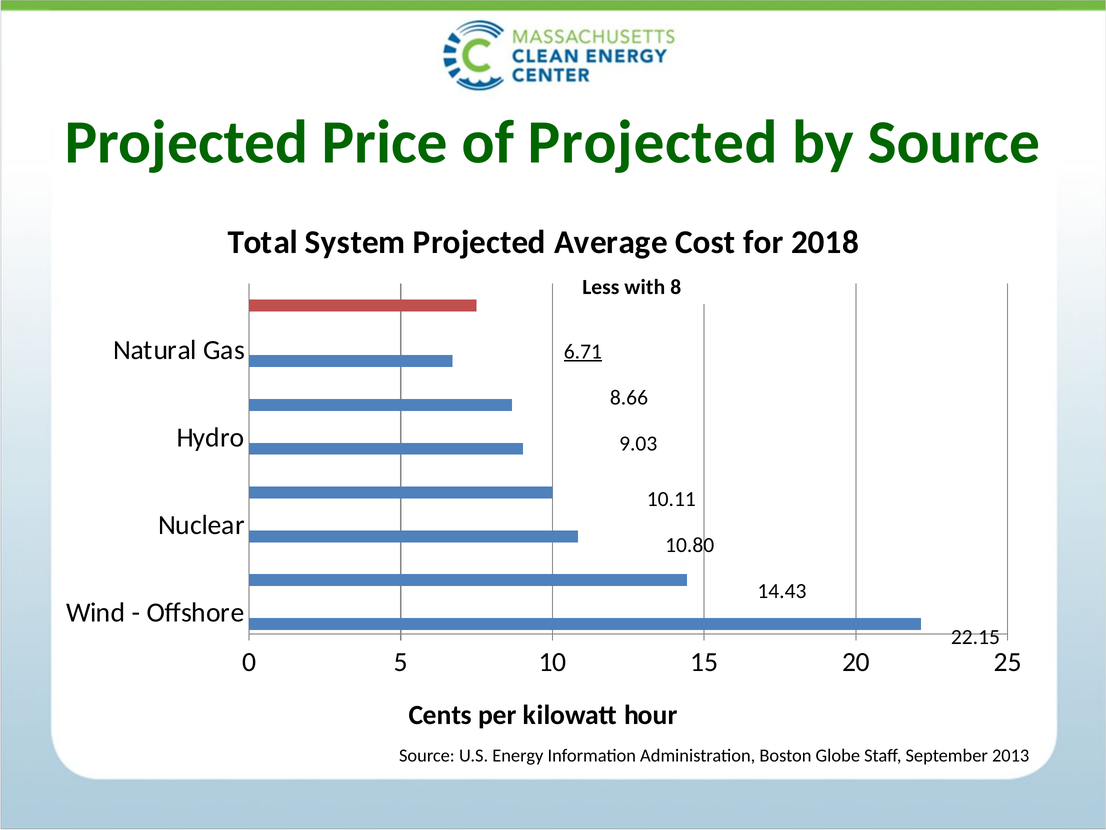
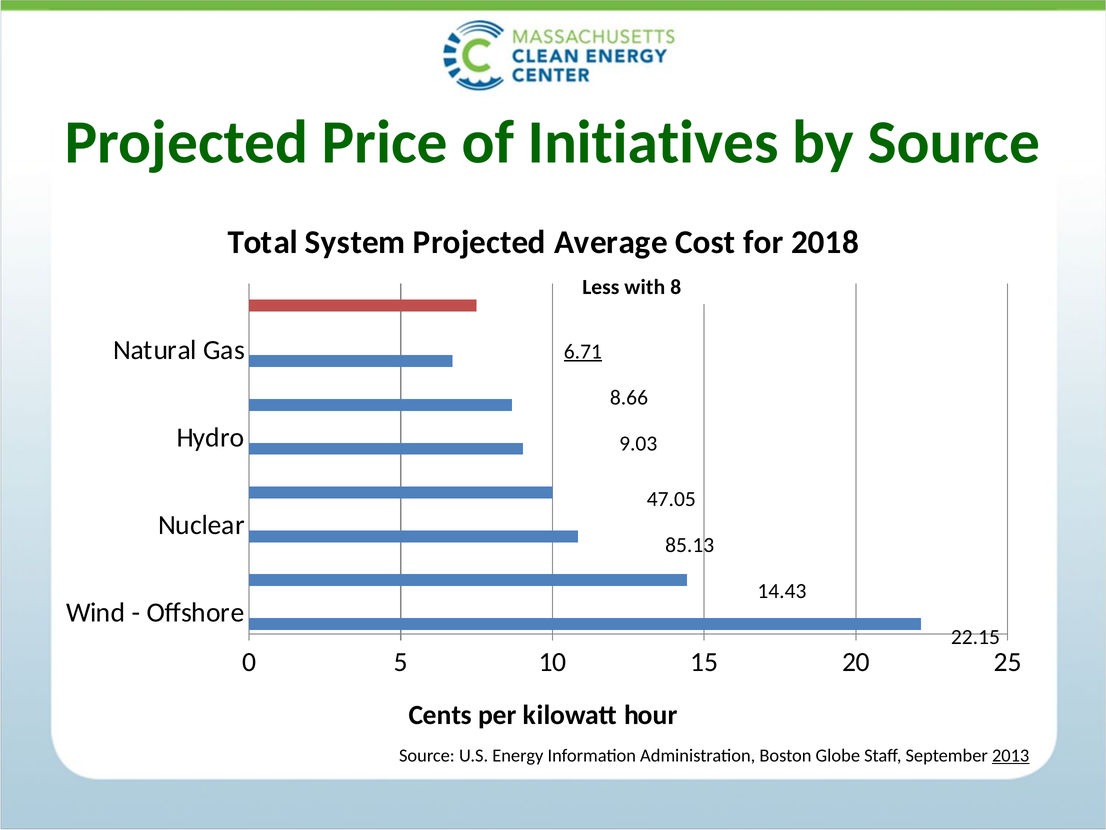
of Projected: Projected -> Initiatives
10.11: 10.11 -> 47.05
10.80: 10.80 -> 85.13
2013 underline: none -> present
